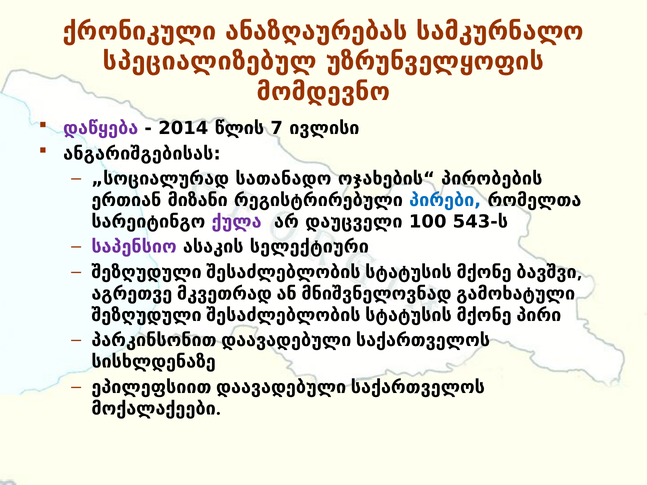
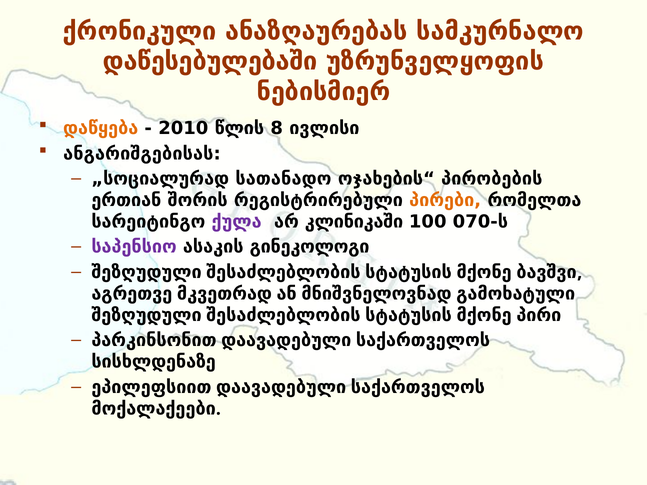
სპეციალიზებულ: სპეციალიზებულ -> დაწესებულებაში
მომდევნო: მომდევნო -> ნებისმიერ
დაწყება colour: purple -> orange
2014: 2014 -> 2010
7: 7 -> 8
მიზანი: მიზანი -> შორის
პირები colour: blue -> orange
დაუცველი: დაუცველი -> კლინიკაში
543-ს: 543-ს -> 070-ს
სელექტიური: სელექტიური -> გინეკოლოგი
